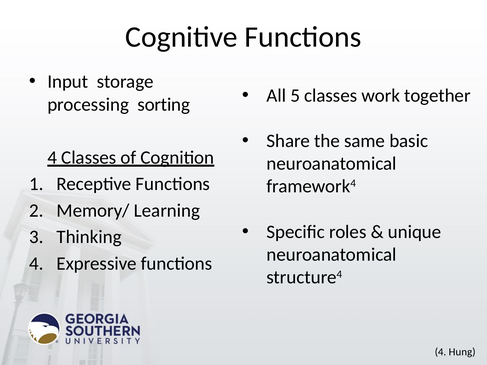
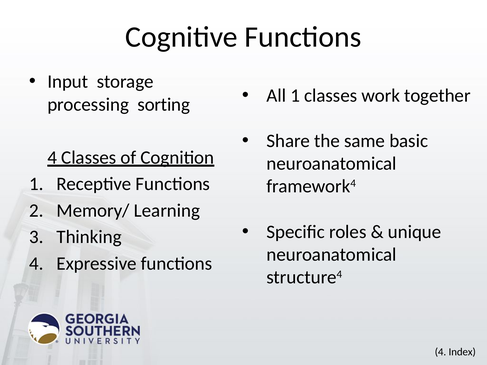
All 5: 5 -> 1
Hung: Hung -> Index
